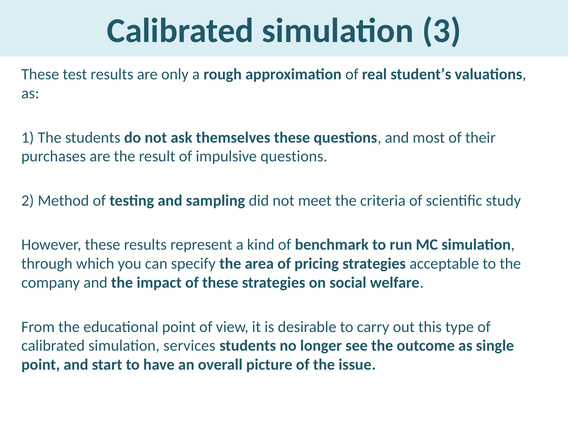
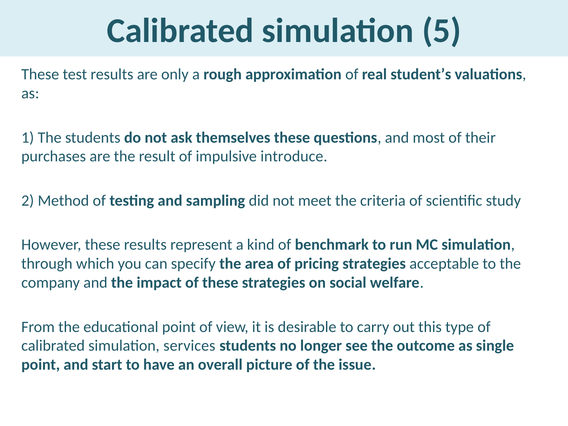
3: 3 -> 5
impulsive questions: questions -> introduce
